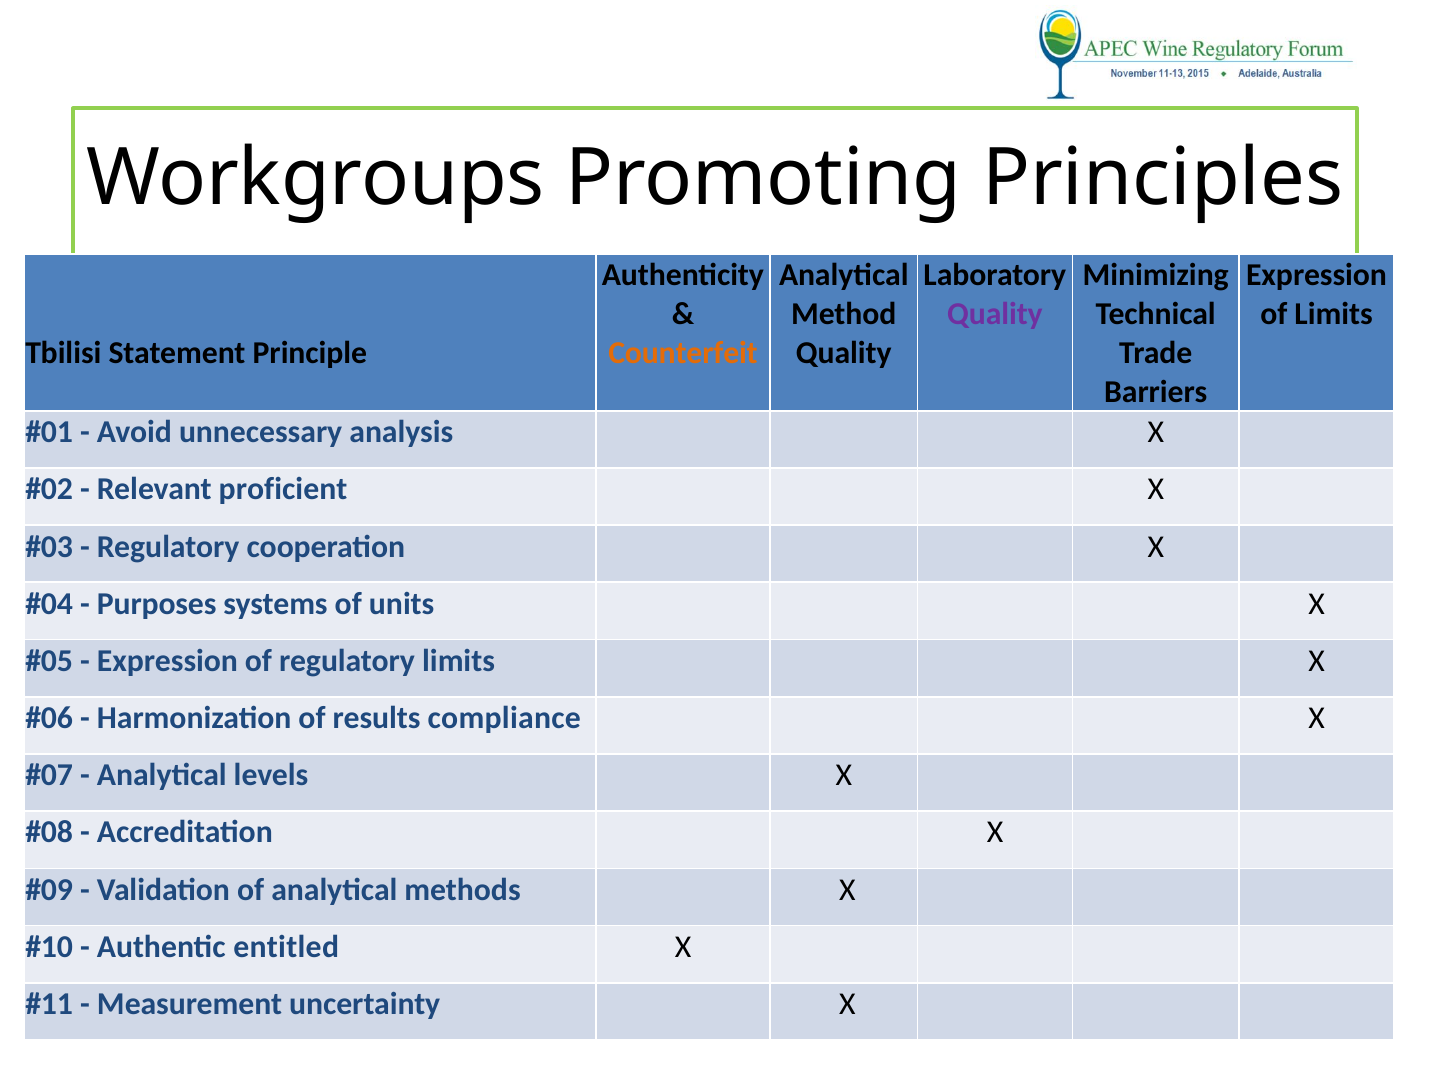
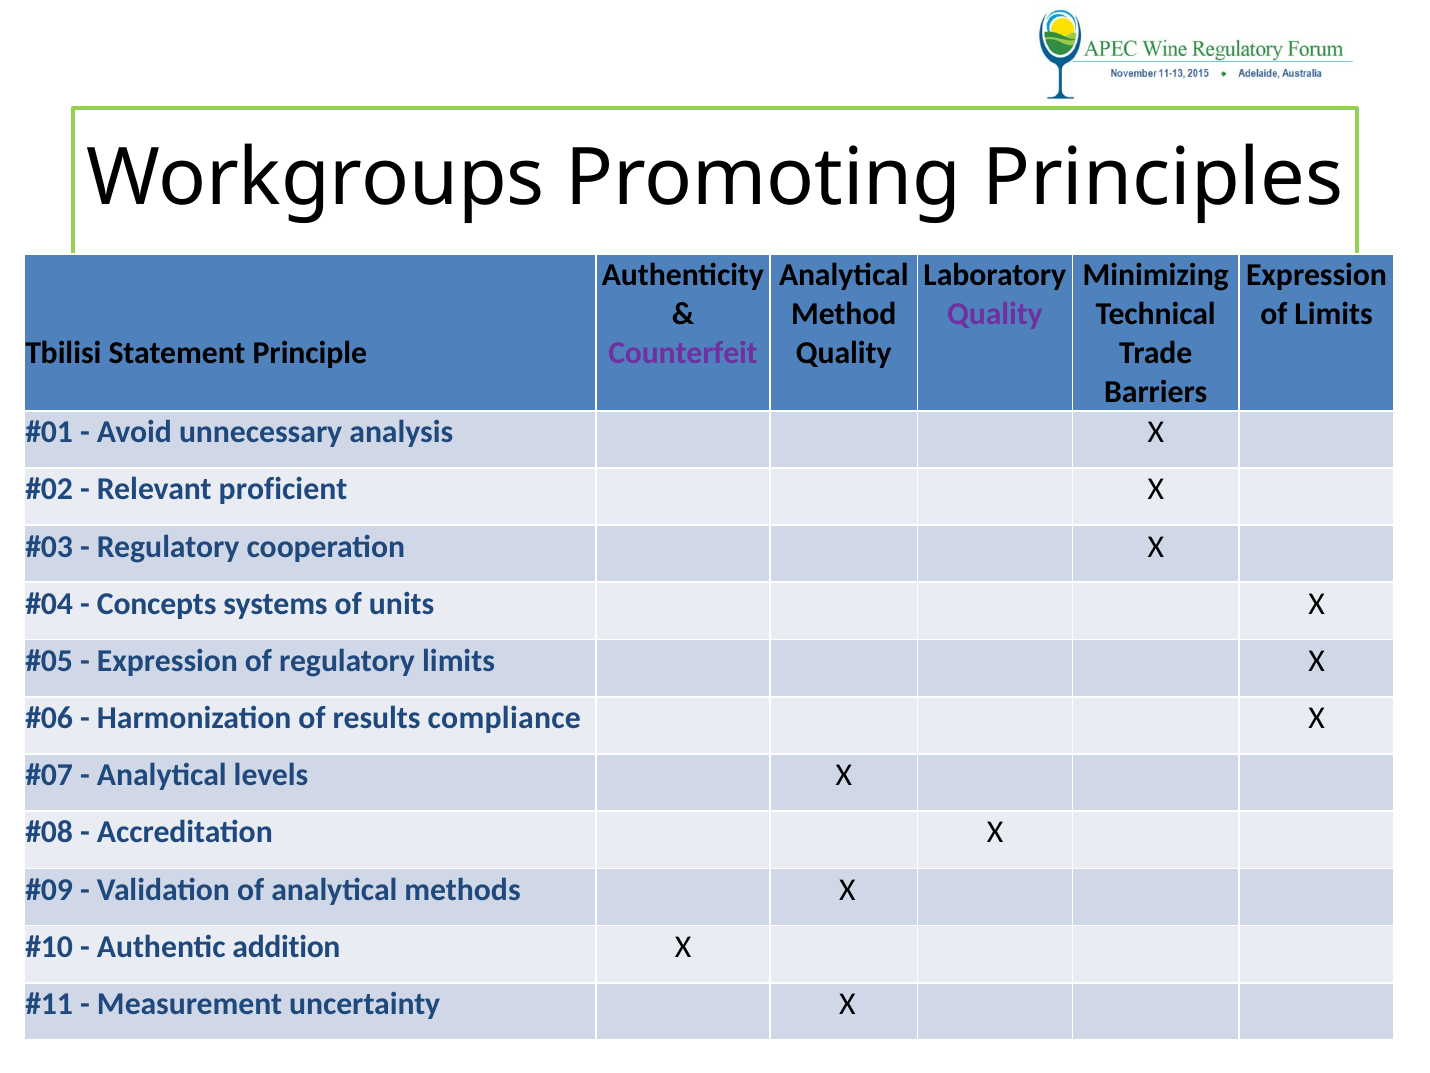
Counterfeit colour: orange -> purple
Purposes: Purposes -> Concepts
entitled: entitled -> addition
